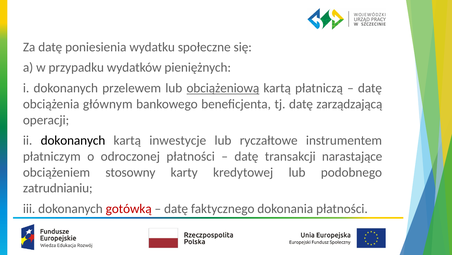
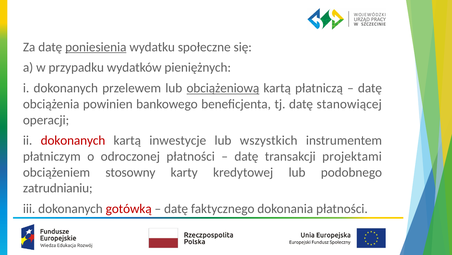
poniesienia underline: none -> present
głównym: głównym -> powinien
zarządzającą: zarządzającą -> stanowiącej
dokonanych at (73, 140) colour: black -> red
ryczałtowe: ryczałtowe -> wszystkich
narastające: narastające -> projektami
